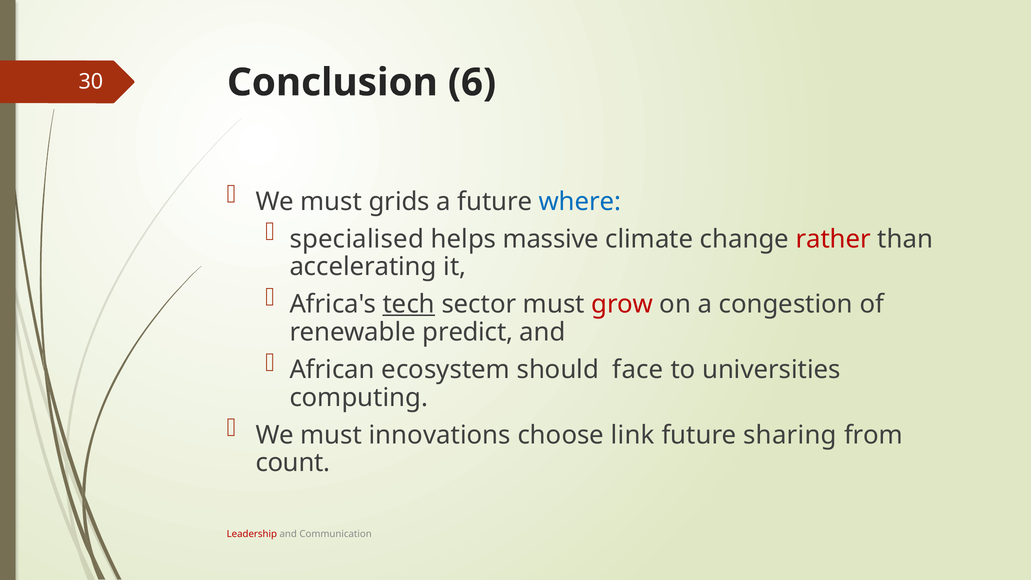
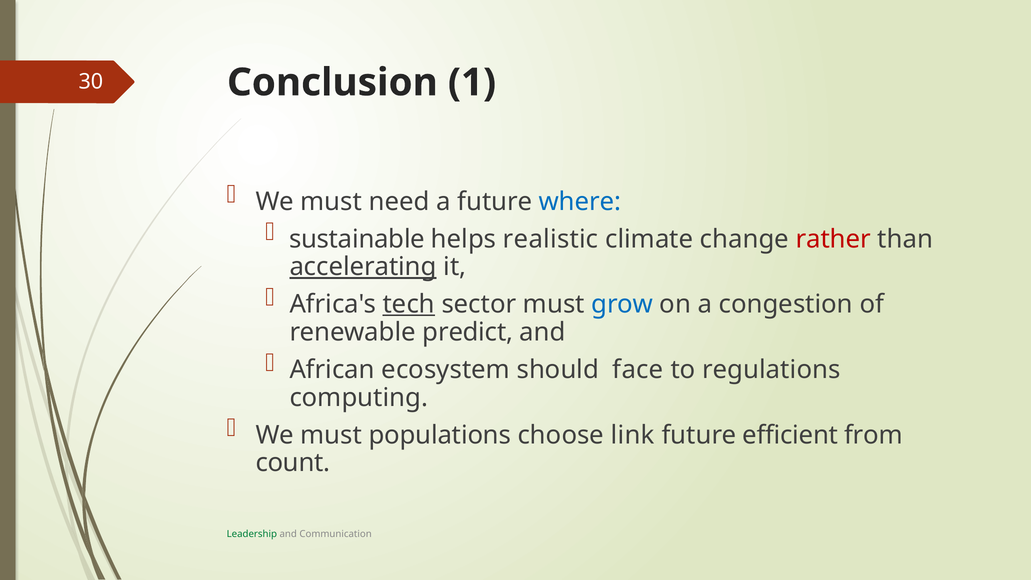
6: 6 -> 1
grids: grids -> need
specialised: specialised -> sustainable
massive: massive -> realistic
accelerating underline: none -> present
grow colour: red -> blue
universities: universities -> regulations
innovations: innovations -> populations
sharing: sharing -> efficient
Leadership colour: red -> green
